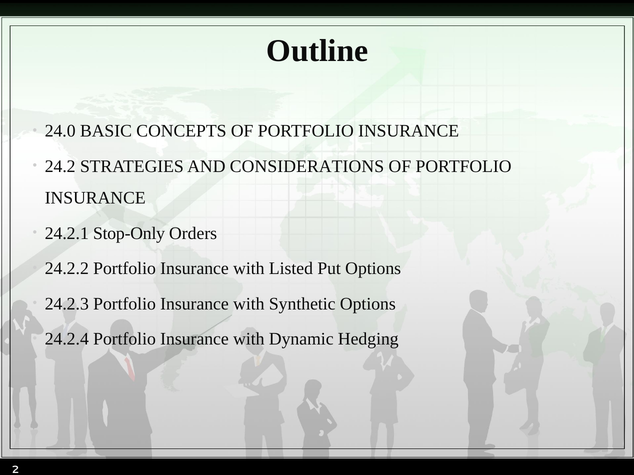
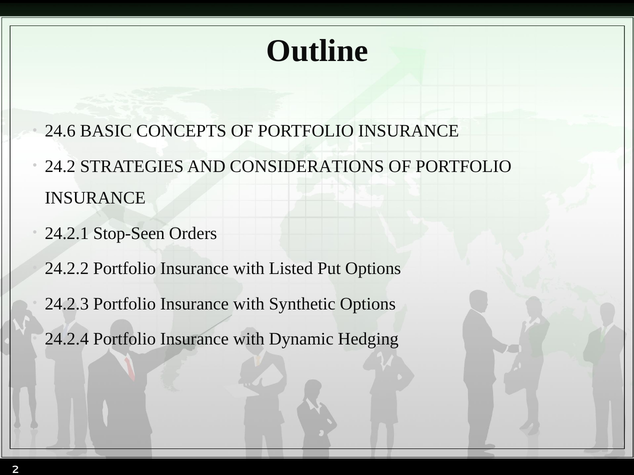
24.0: 24.0 -> 24.6
Stop-Only: Stop-Only -> Stop-Seen
